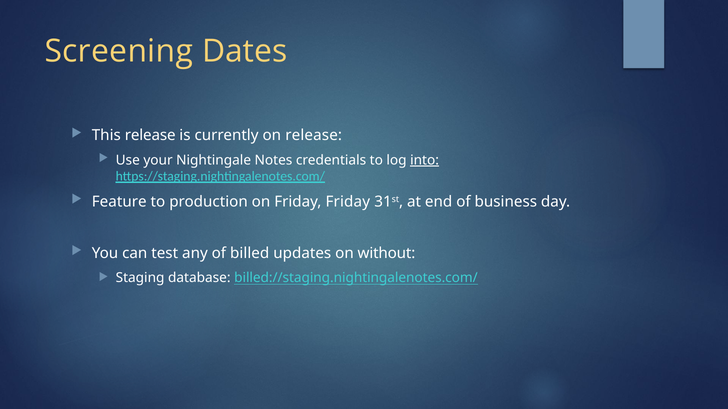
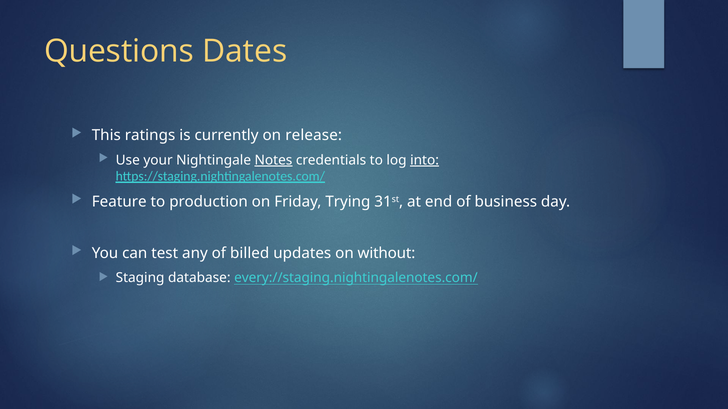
Screening: Screening -> Questions
This release: release -> ratings
Notes underline: none -> present
Friday Friday: Friday -> Trying
billed://staging.nightingalenotes.com/: billed://staging.nightingalenotes.com/ -> every://staging.nightingalenotes.com/
